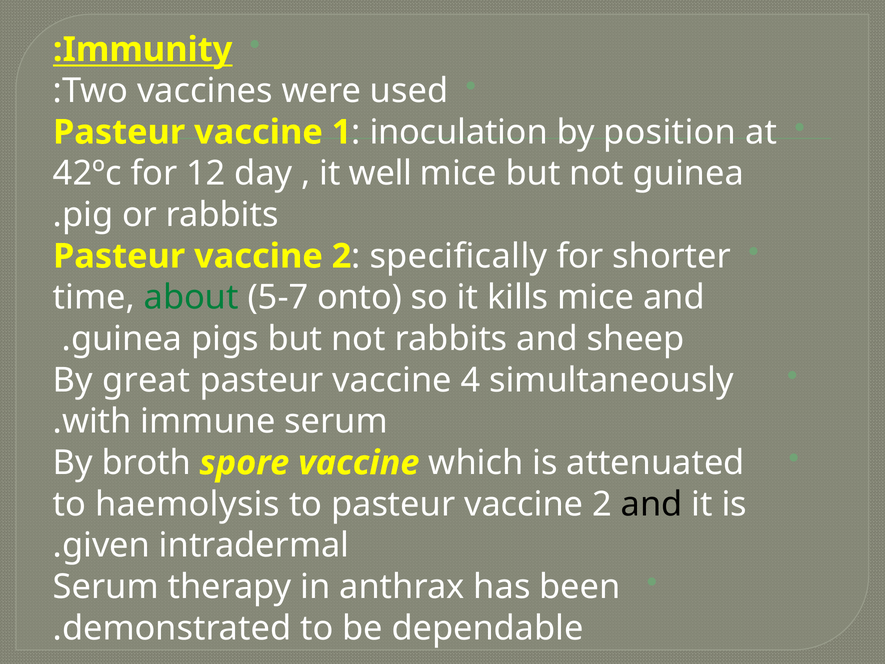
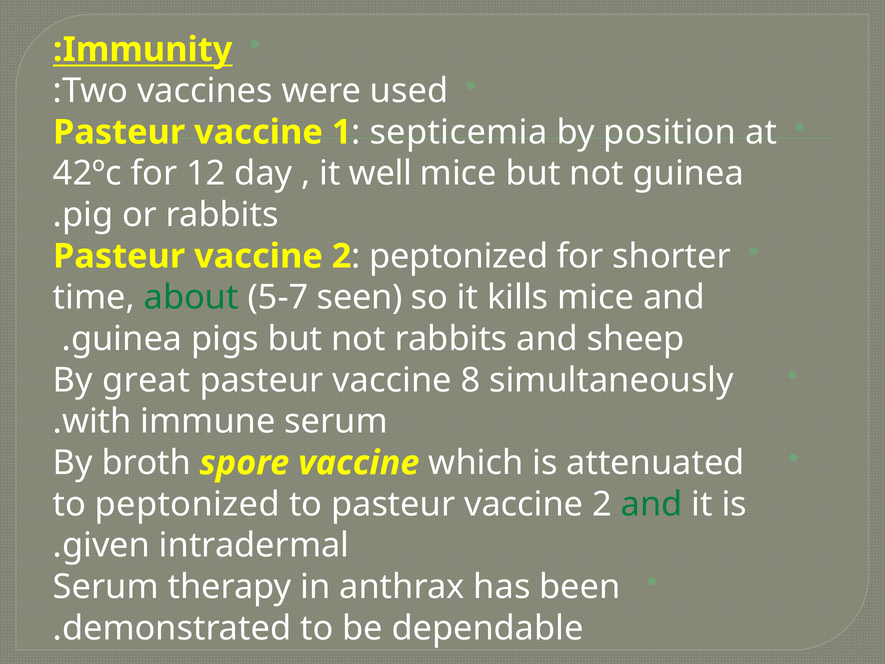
inoculation: inoculation -> septicemia
specifically at (458, 256): specifically -> peptonized
onto: onto -> seen
4: 4 -> 8
to haemolysis: haemolysis -> peptonized
and at (652, 504) colour: black -> green
